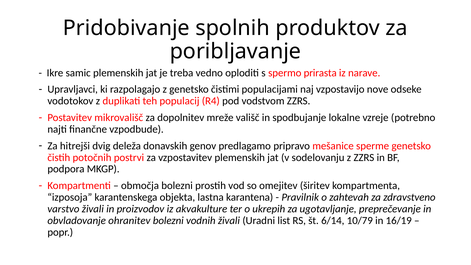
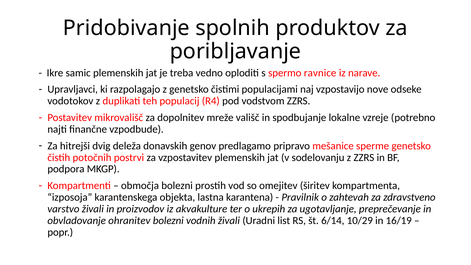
prirasta: prirasta -> ravnice
10/79: 10/79 -> 10/29
